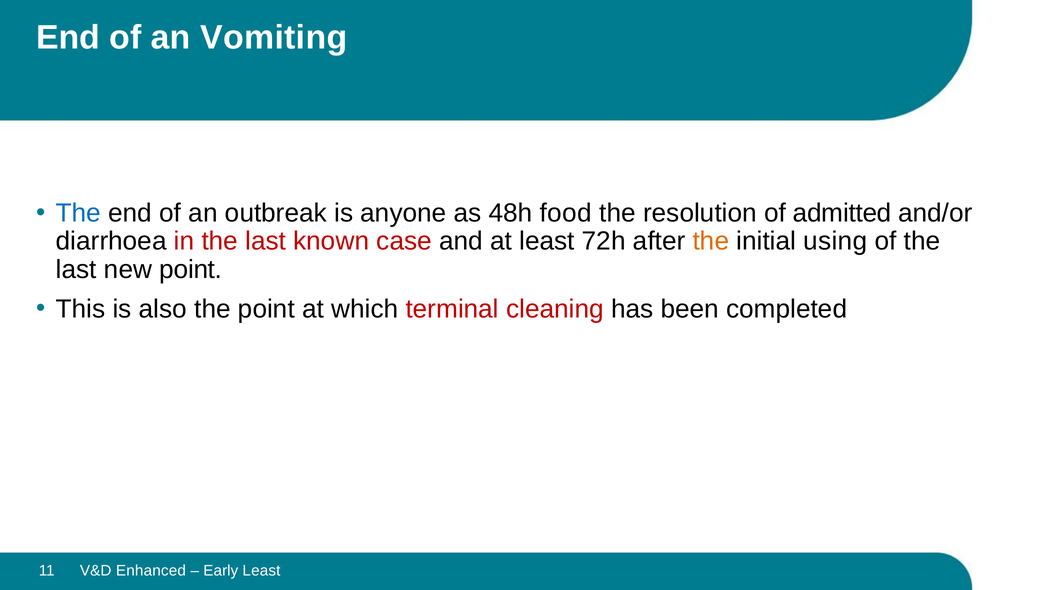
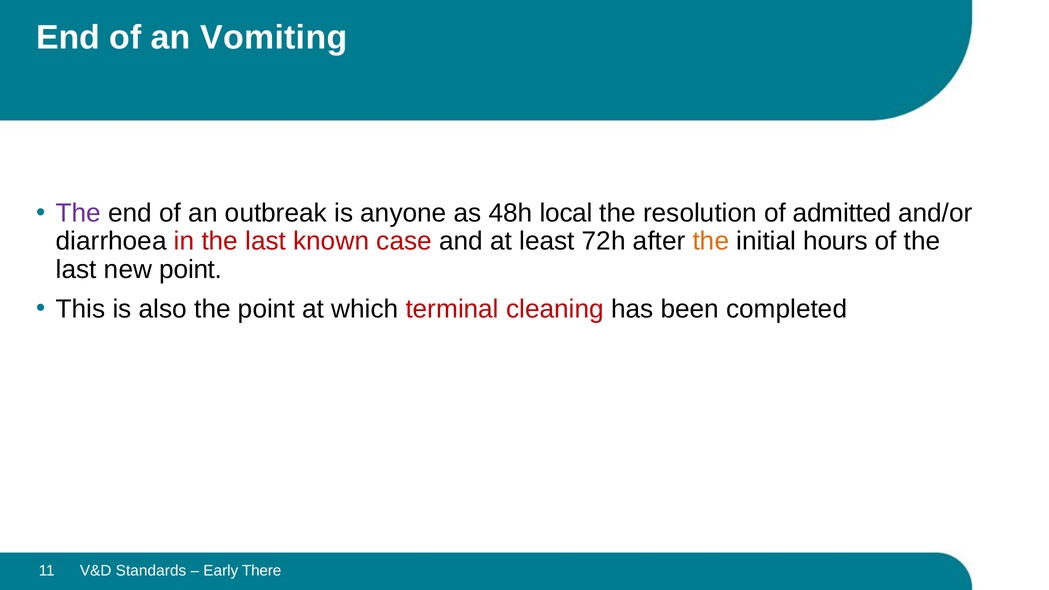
The at (79, 213) colour: blue -> purple
food: food -> local
using: using -> hours
Enhanced: Enhanced -> Standards
Early Least: Least -> There
